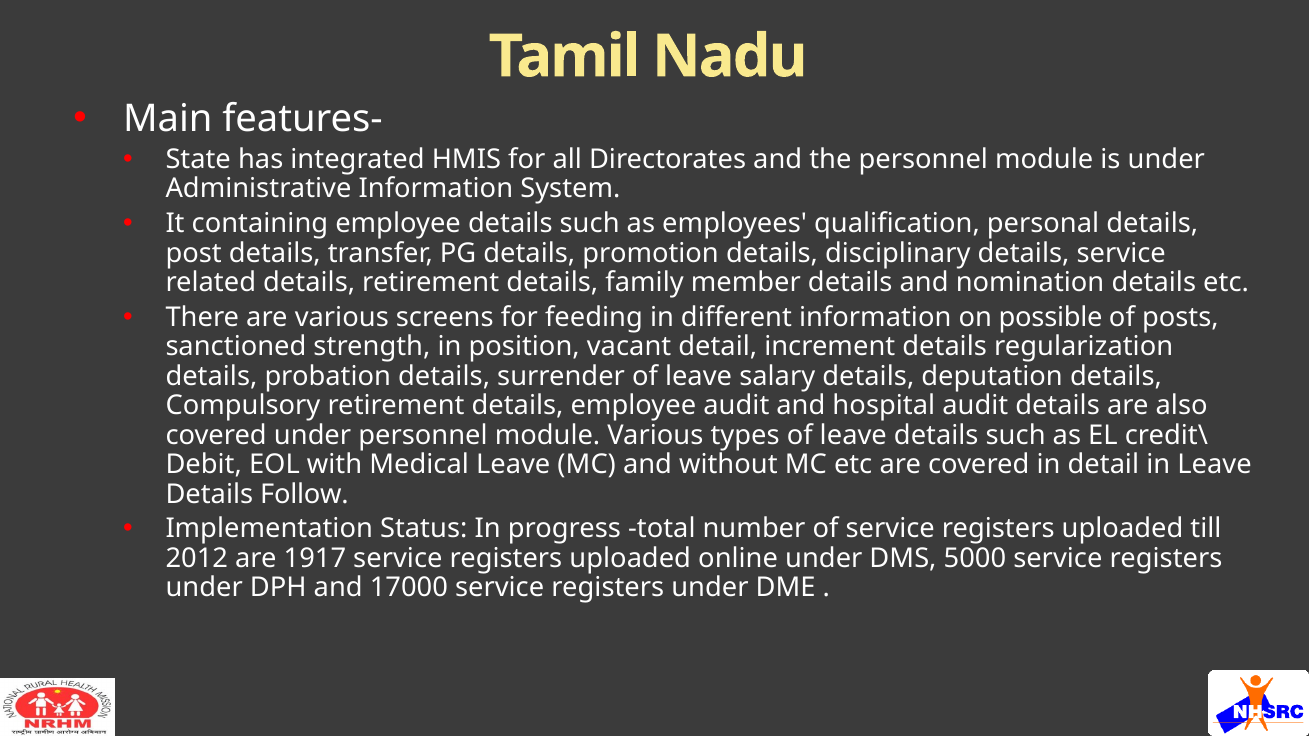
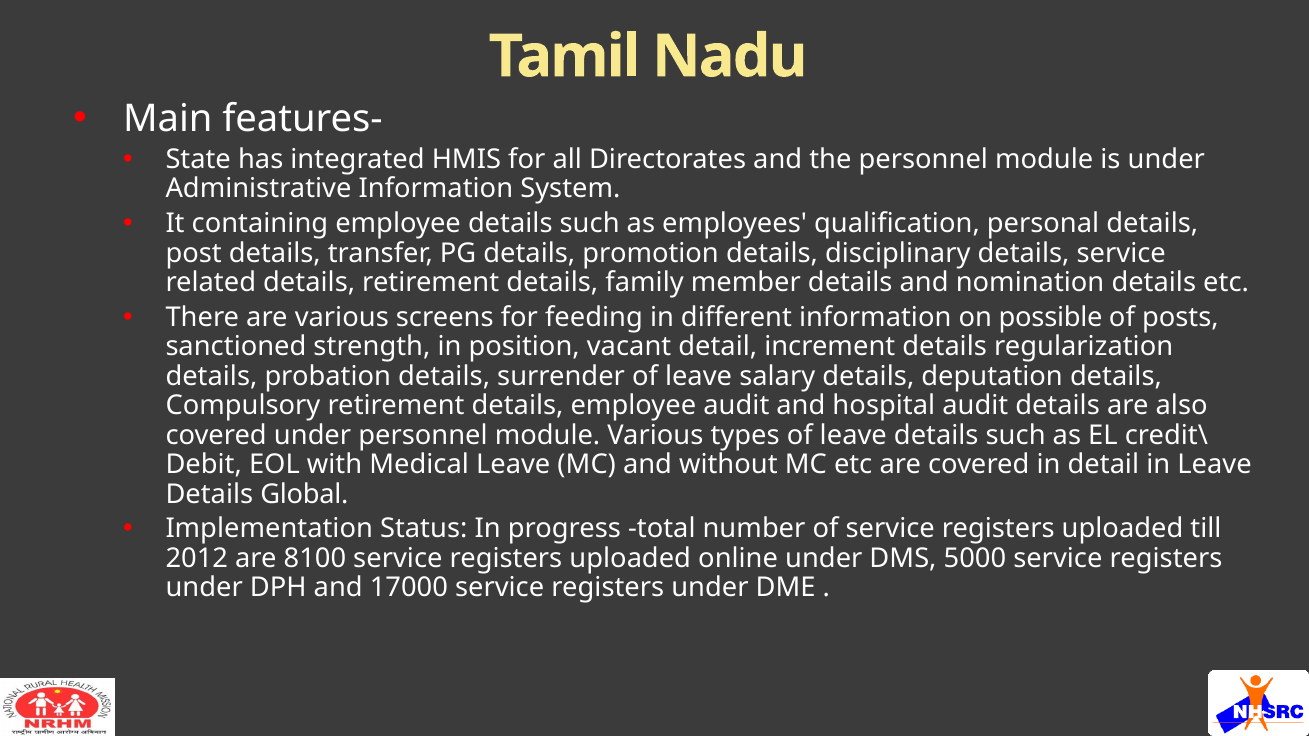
Follow: Follow -> Global
1917: 1917 -> 8100
